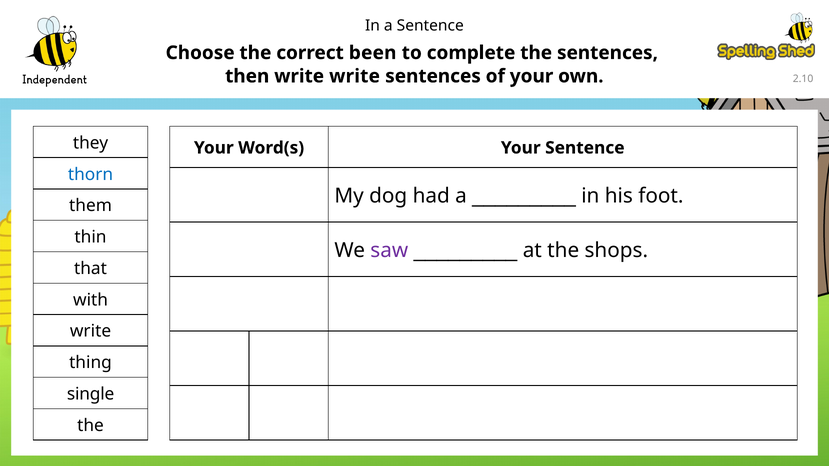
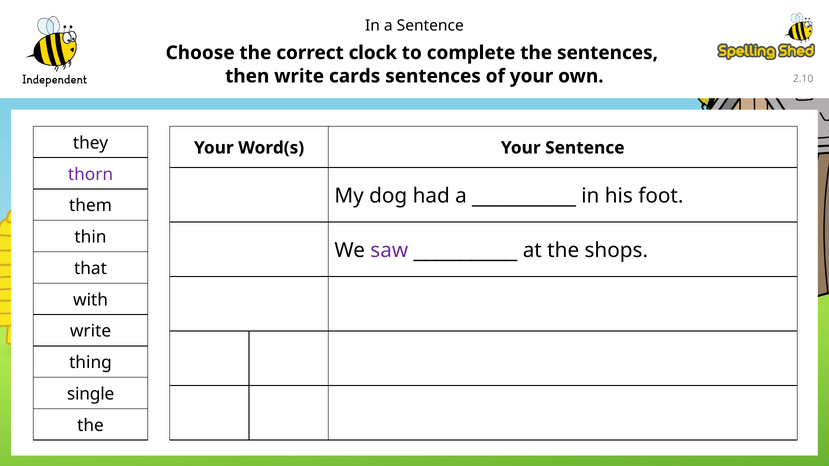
been: been -> clock
write write: write -> cards
thorn colour: blue -> purple
